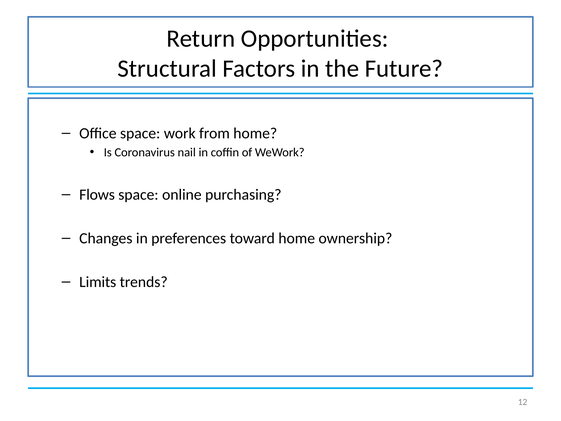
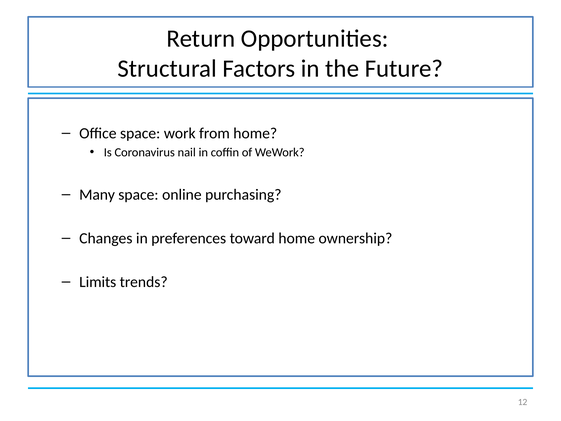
Flows: Flows -> Many
